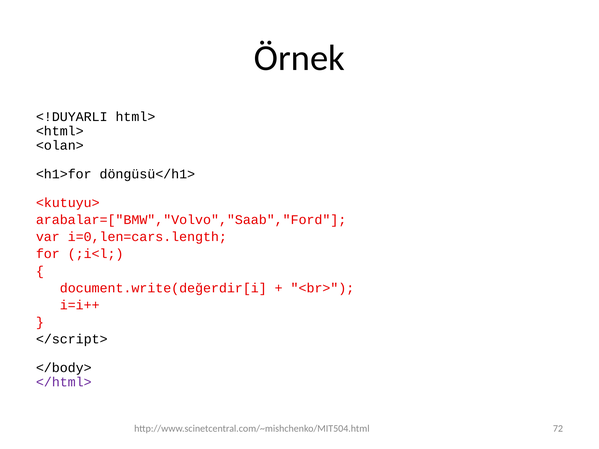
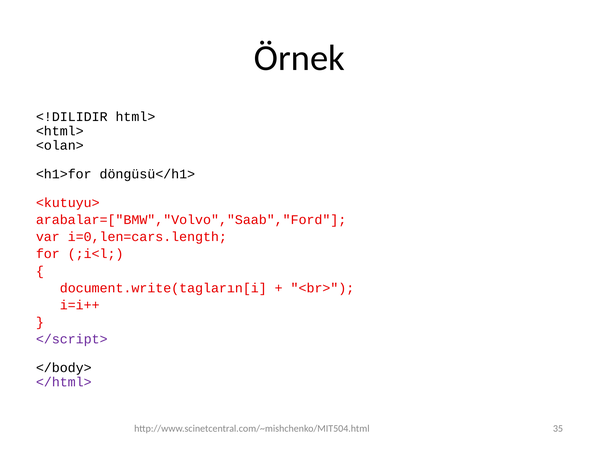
<!DUYARLI: <!DUYARLI -> <!DILIDIR
document.write(değerdir[i: document.write(değerdir[i -> document.write(tagların[i
</script> colour: black -> purple
72: 72 -> 35
